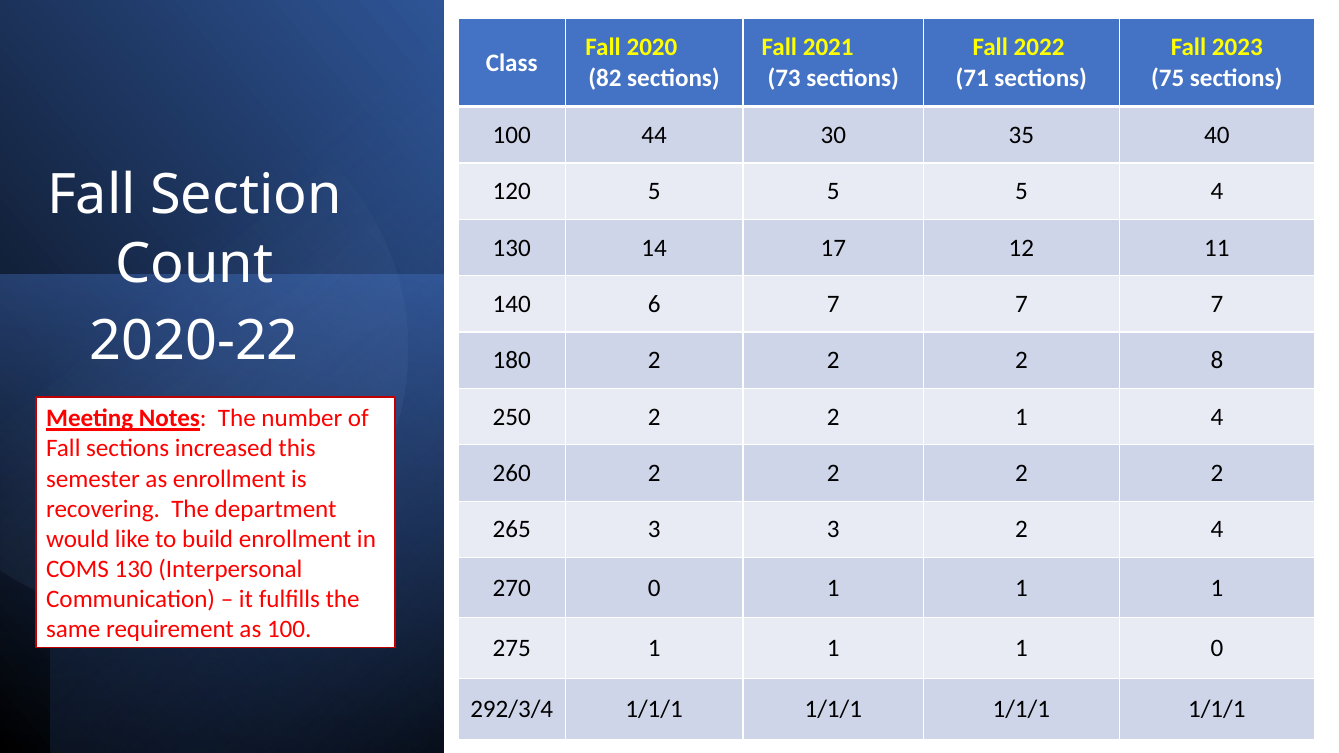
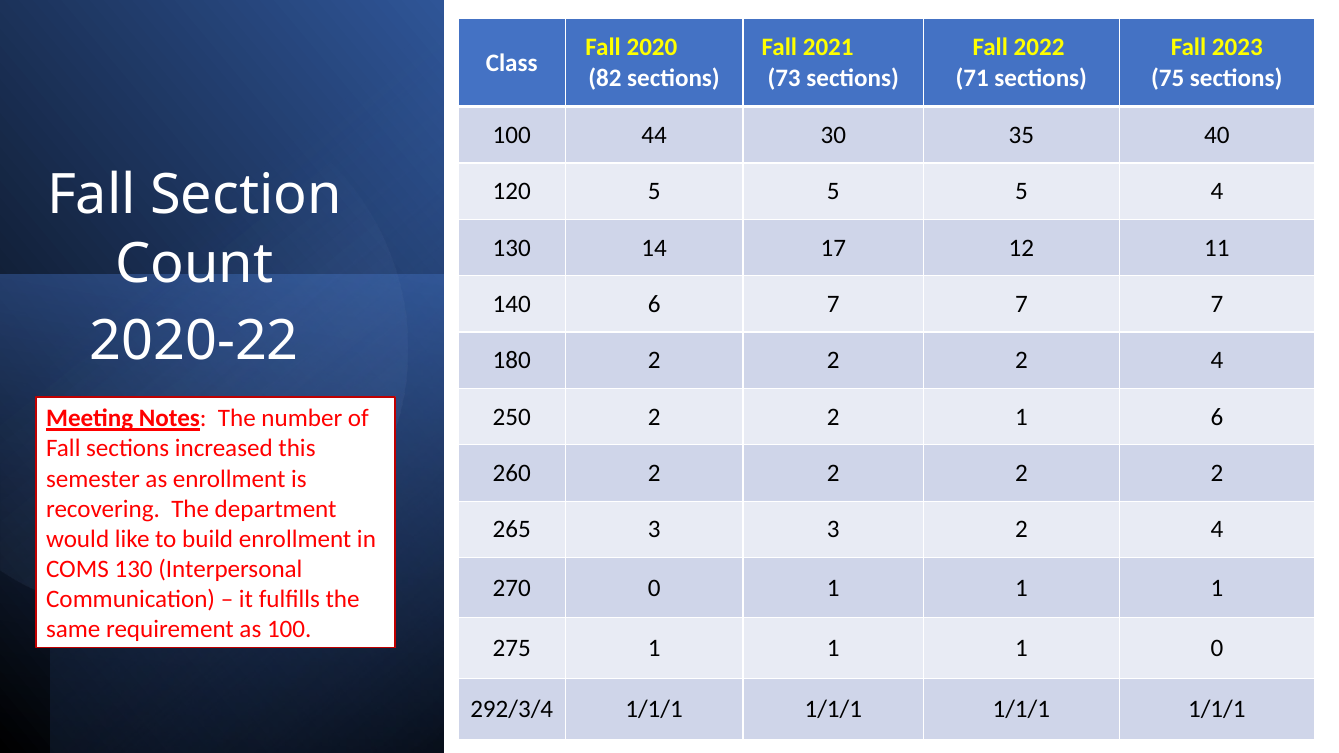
2 2 8: 8 -> 4
1 4: 4 -> 6
